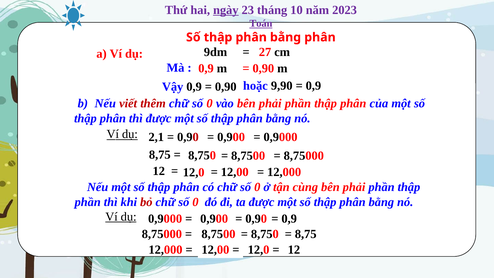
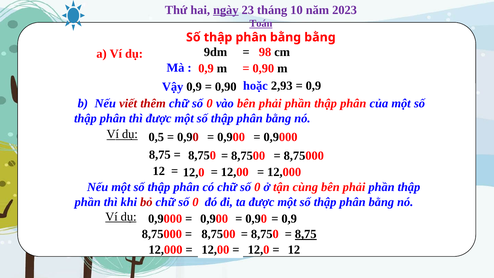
bằng phân: phân -> bằng
27: 27 -> 98
9,90: 9,90 -> 2,93
2,1: 2,1 -> 0,5
8,75 at (306, 234) underline: none -> present
